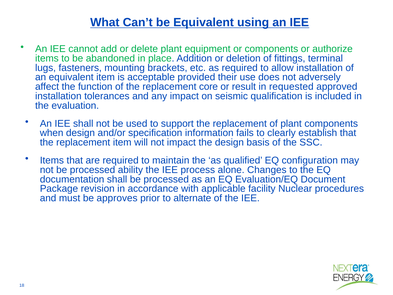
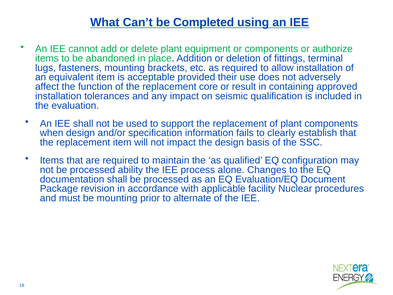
be Equivalent: Equivalent -> Completed
requested: requested -> containing
be approves: approves -> mounting
